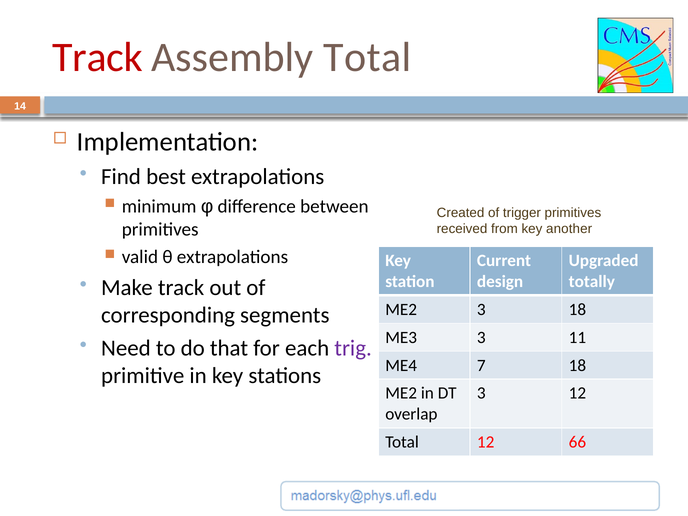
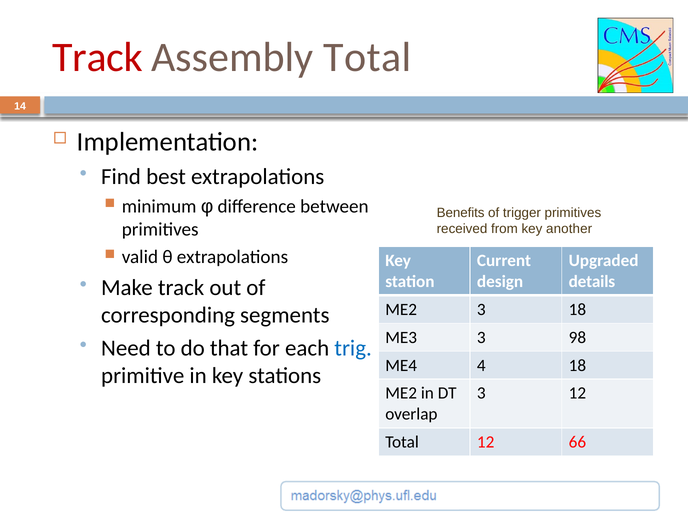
Created: Created -> Benefits
totally: totally -> details
11: 11 -> 98
trig colour: purple -> blue
7: 7 -> 4
